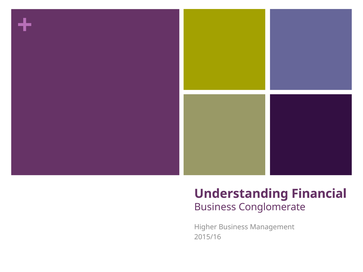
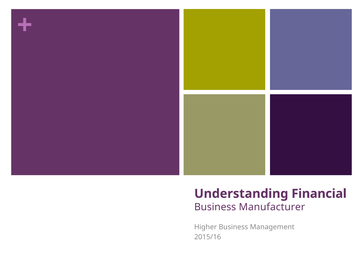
Conglomerate: Conglomerate -> Manufacturer
